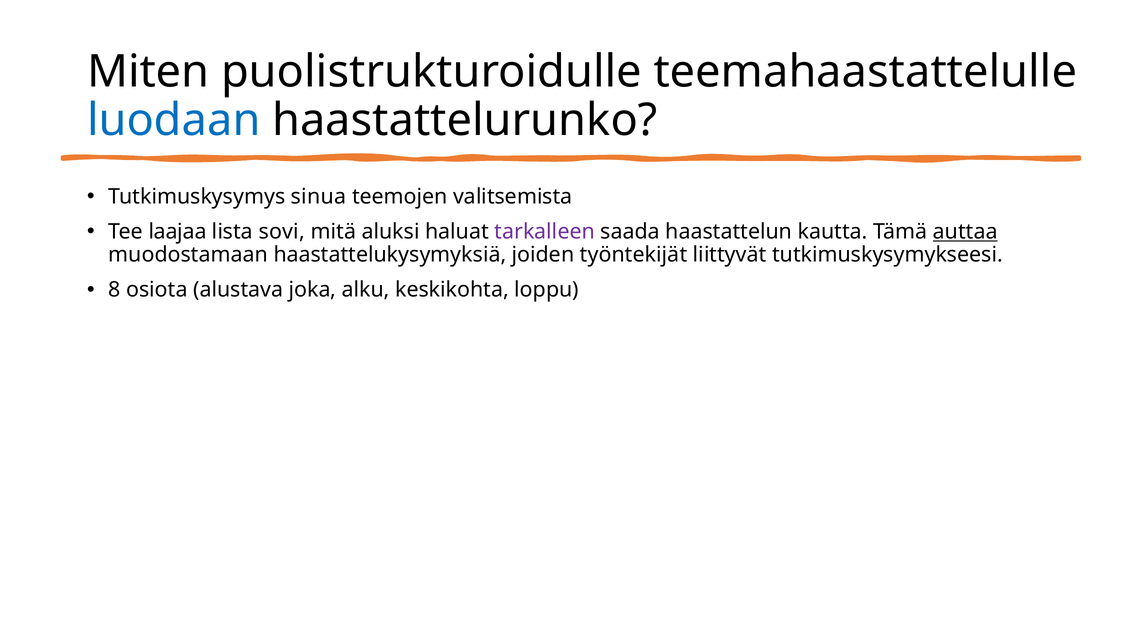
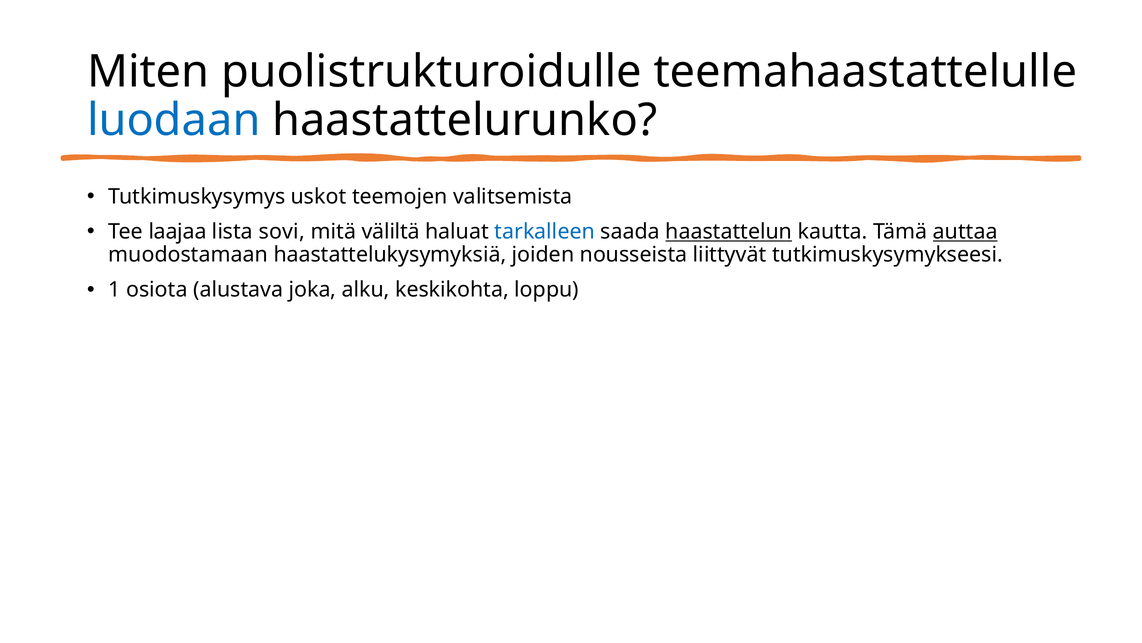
sinua: sinua -> uskot
aluksi: aluksi -> väliltä
tarkalleen colour: purple -> blue
haastattelun underline: none -> present
työntekijät: työntekijät -> nousseista
8: 8 -> 1
